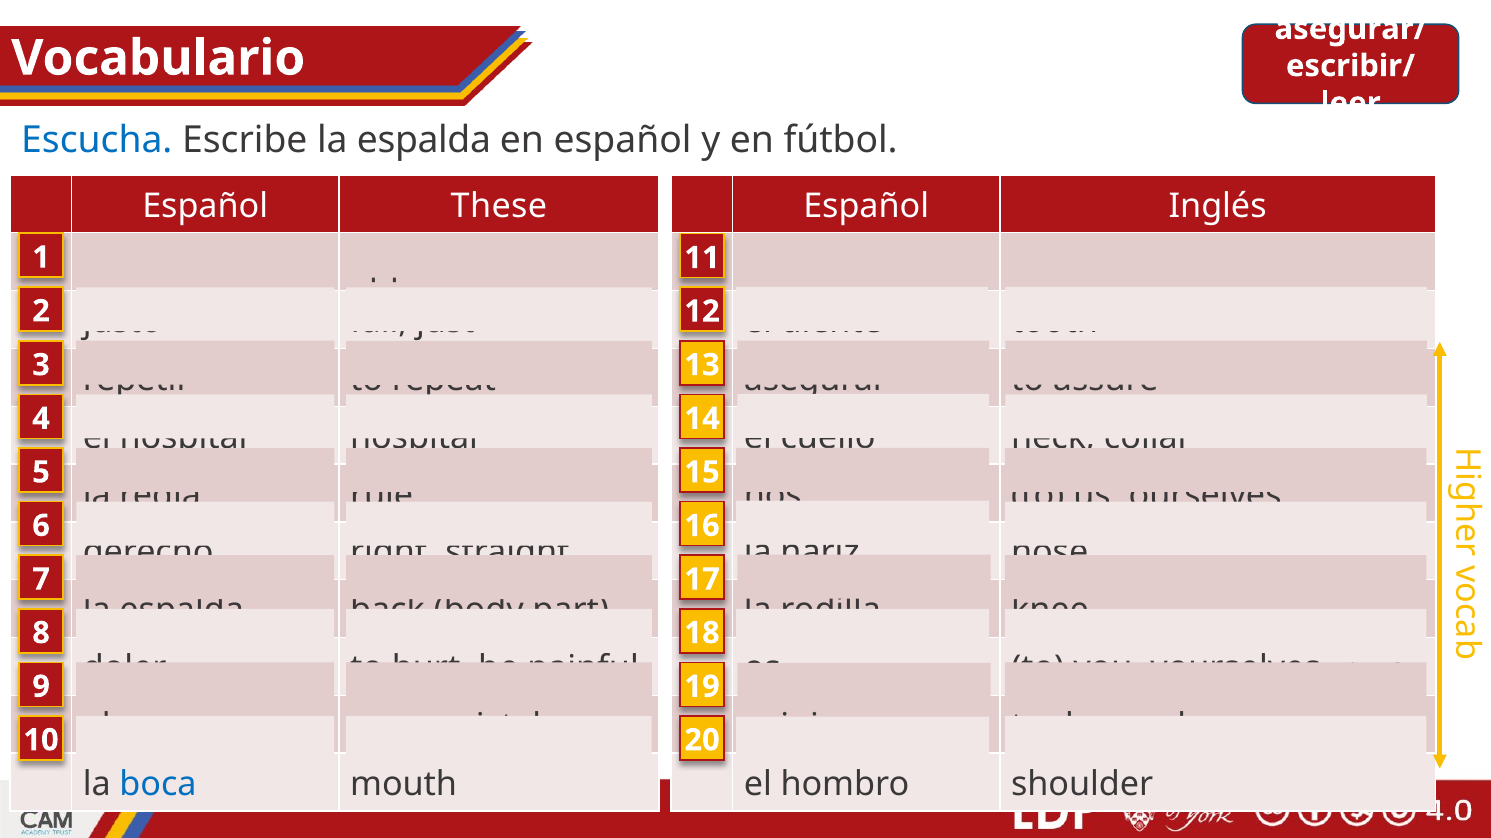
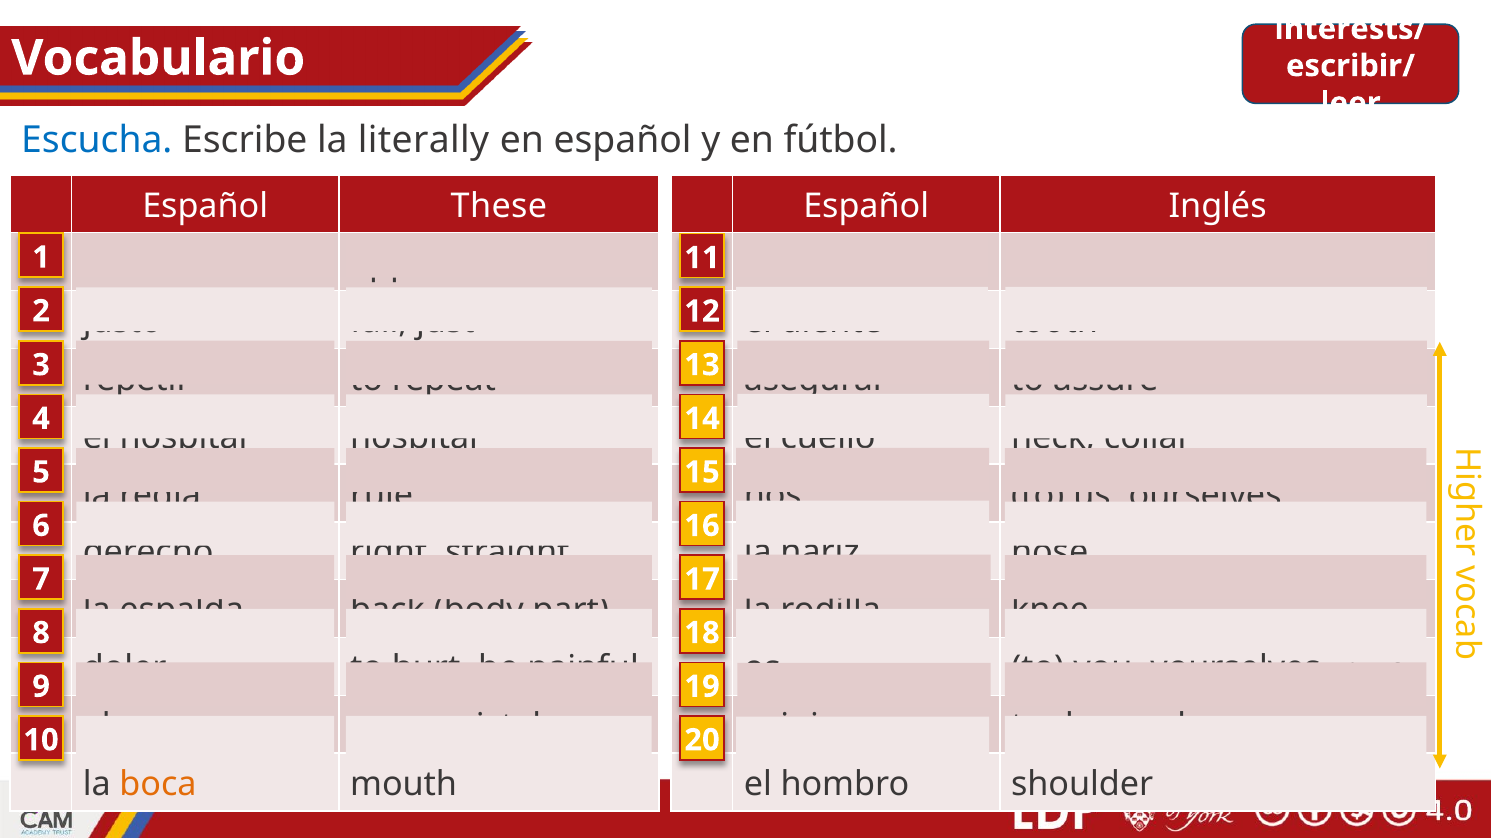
asegurar/: asegurar/ -> interests/
Escribe la espalda: espalda -> literally
boca colour: blue -> orange
